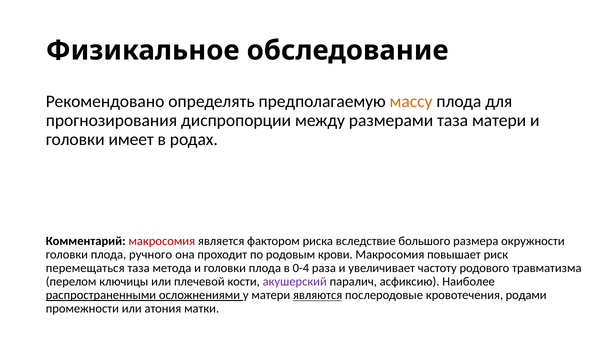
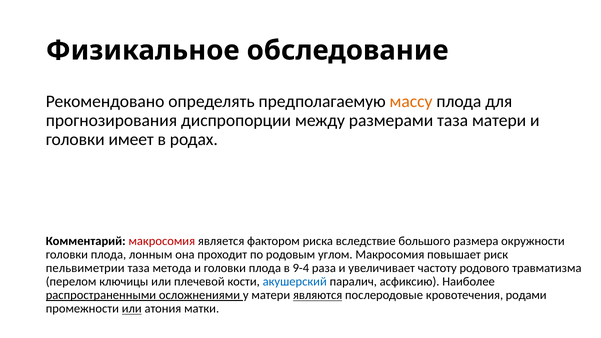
ручного: ручного -> лонным
крови: крови -> углом
перемещаться: перемещаться -> пельвиметрии
0-4: 0-4 -> 9-4
акушерский colour: purple -> blue
или at (132, 309) underline: none -> present
